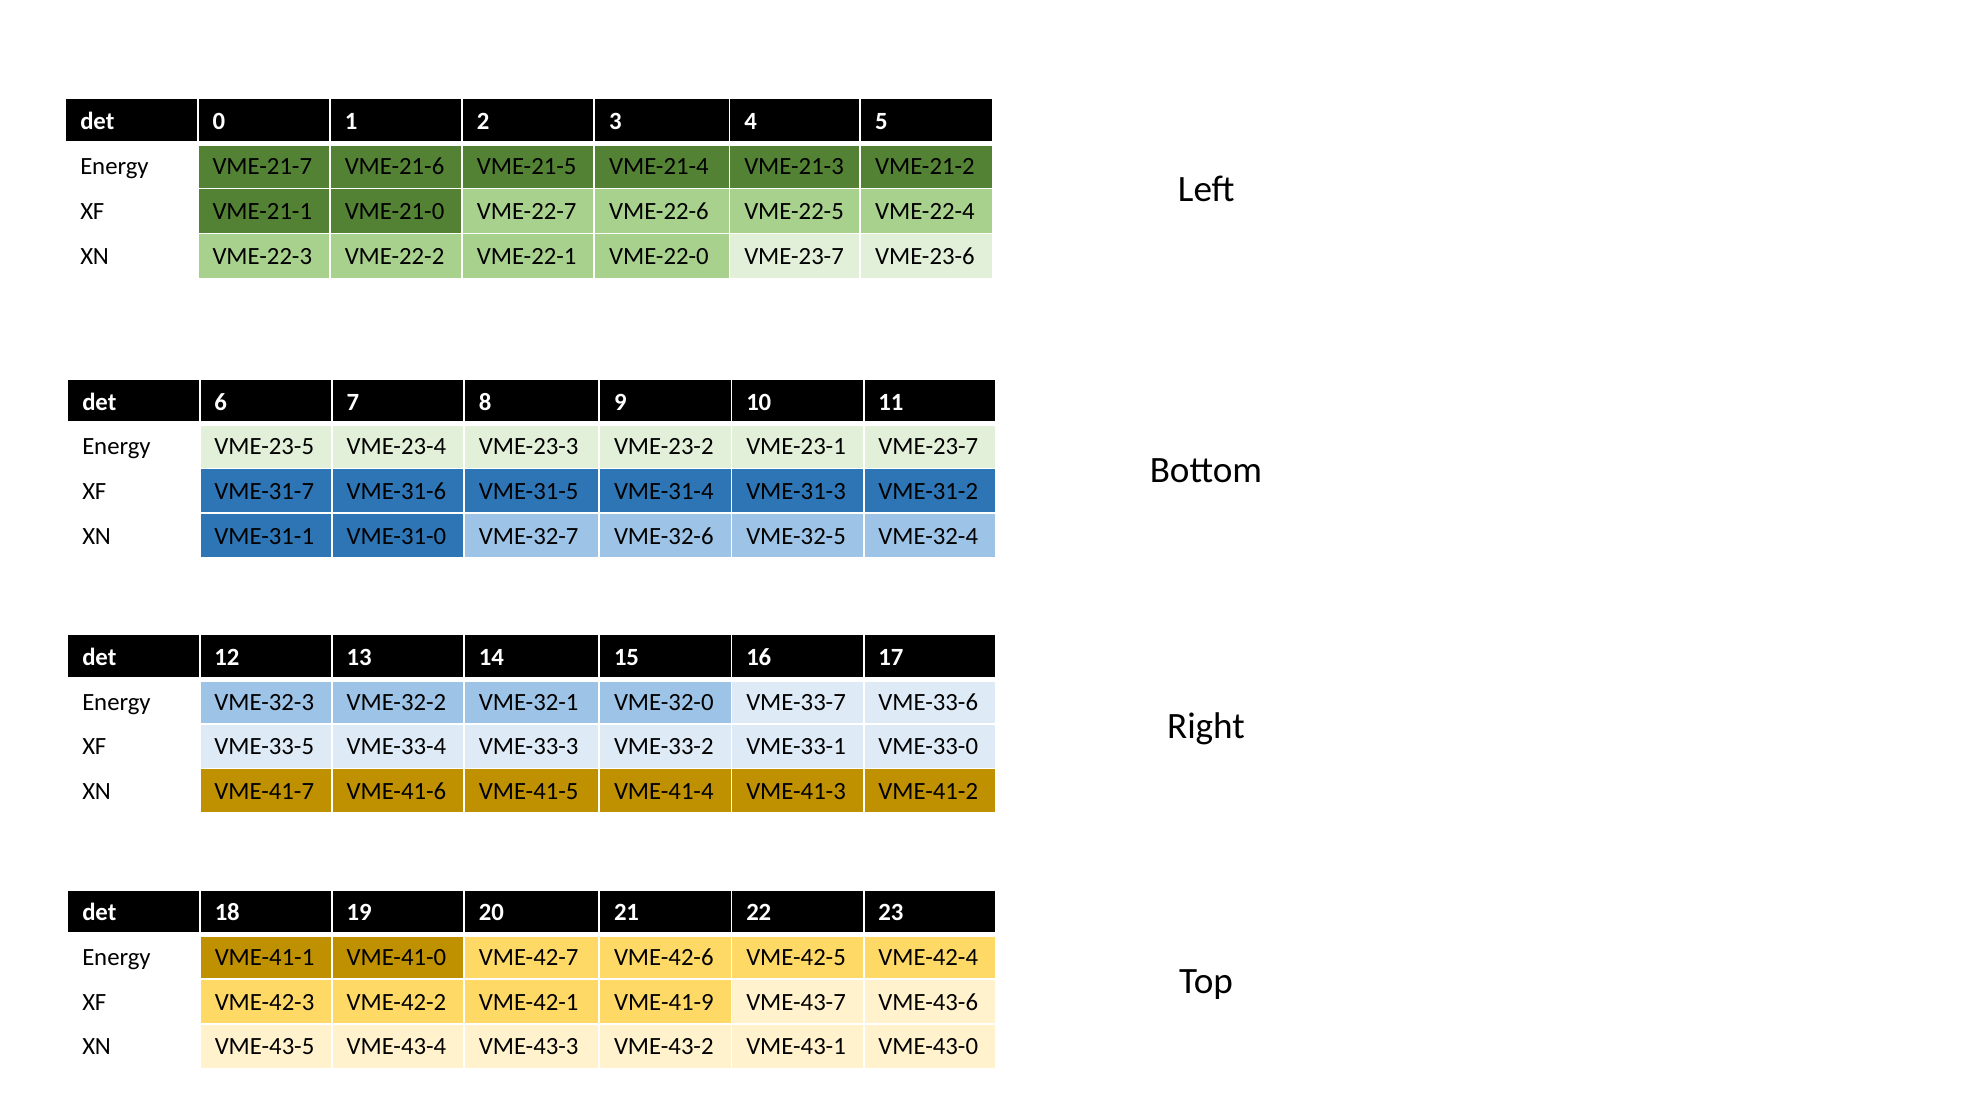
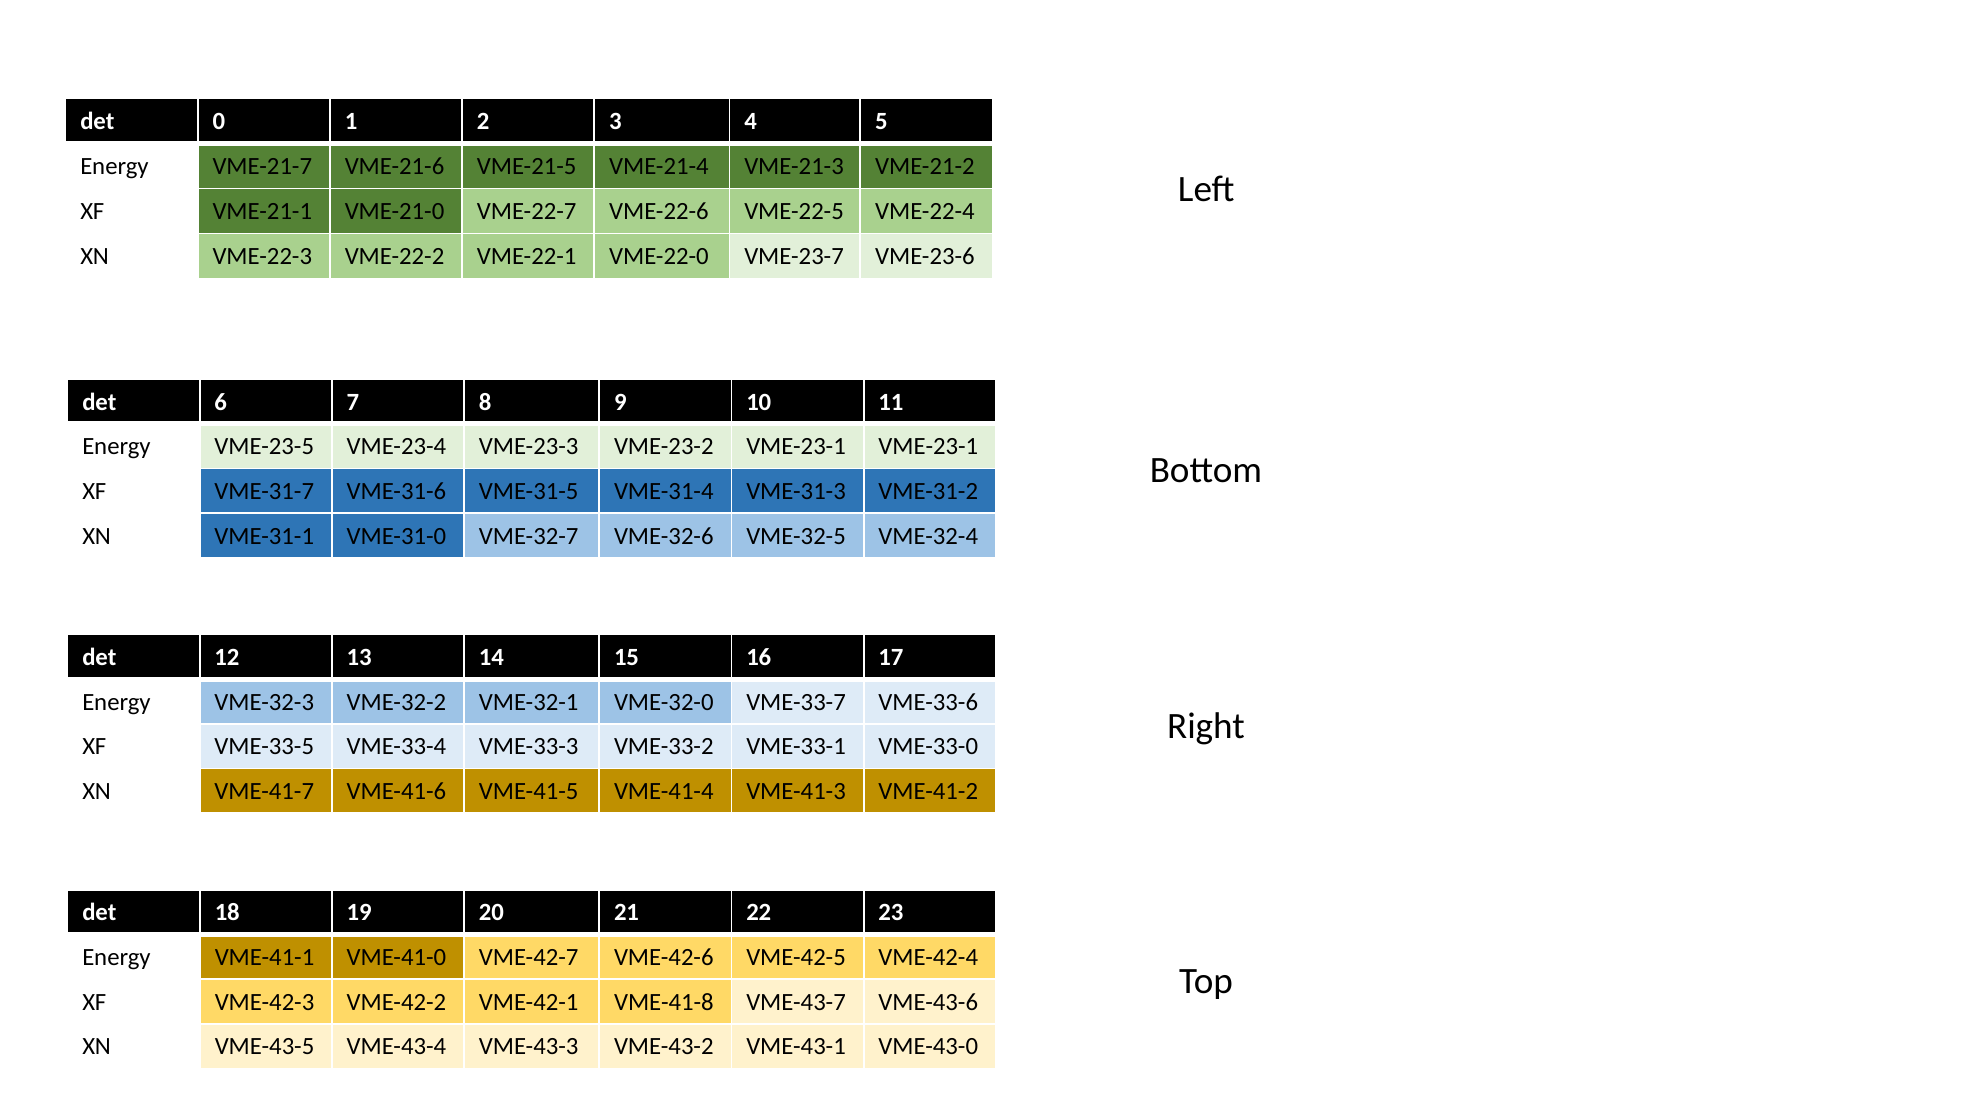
VME-23-1 VME-23-7: VME-23-7 -> VME-23-1
VME-41-9: VME-41-9 -> VME-41-8
